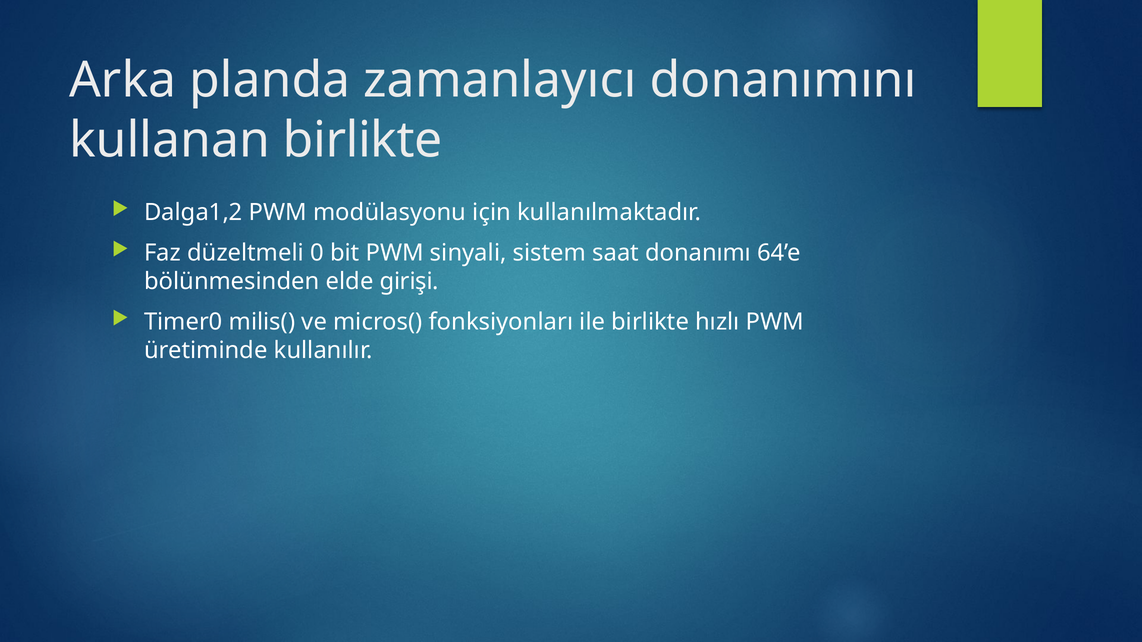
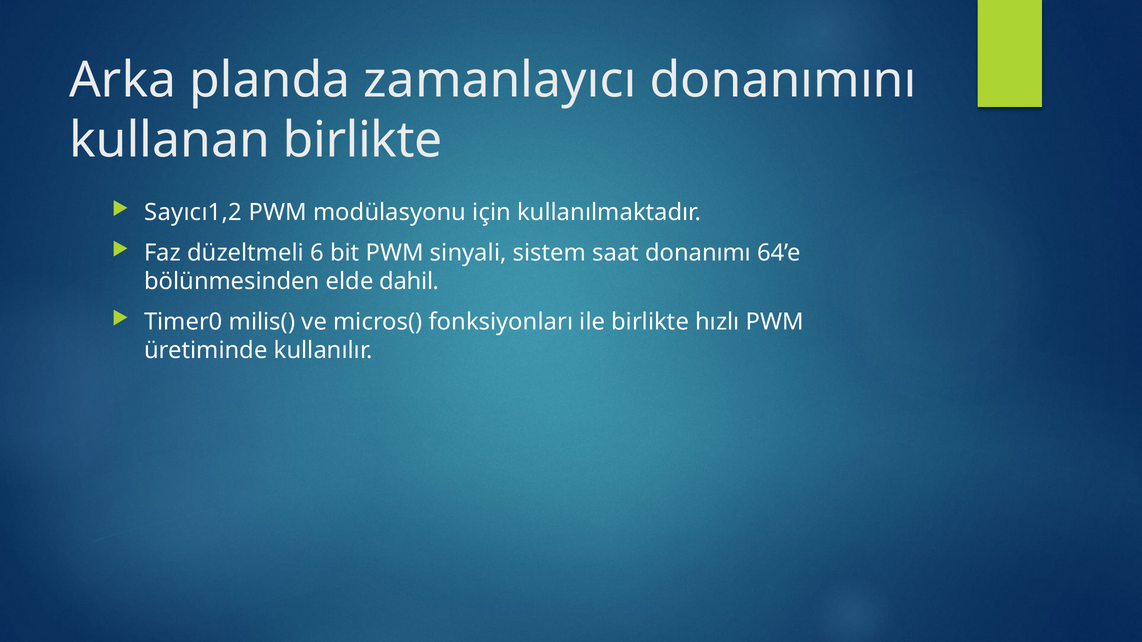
Dalga1,2: Dalga1,2 -> Sayıcı1,2
0: 0 -> 6
girişi: girişi -> dahil
